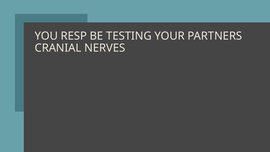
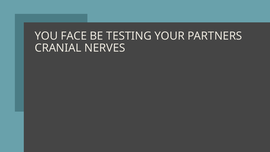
RESP: RESP -> FACE
